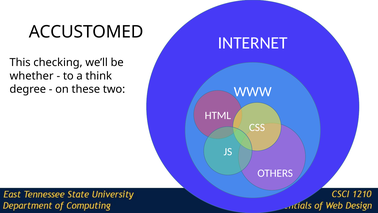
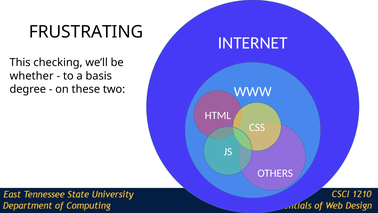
ACCUSTOMED: ACCUSTOMED -> FRUSTRATING
think: think -> basis
